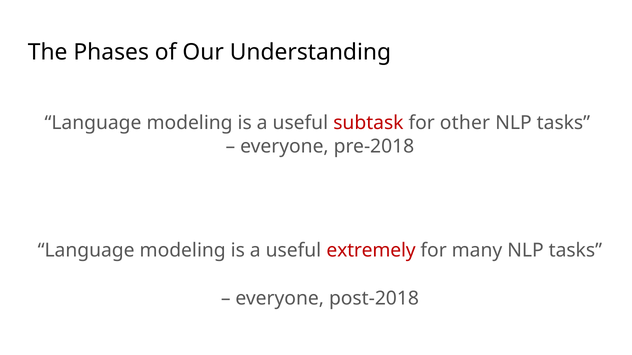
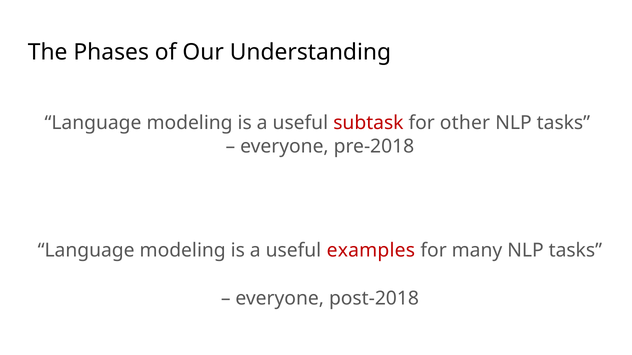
extremely: extremely -> examples
